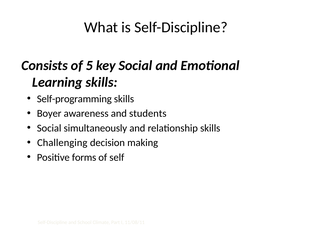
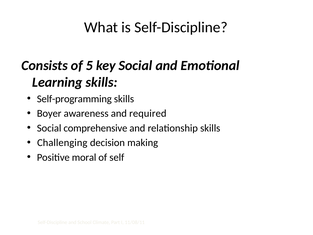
students: students -> required
simultaneously: simultaneously -> comprehensive
forms: forms -> moral
